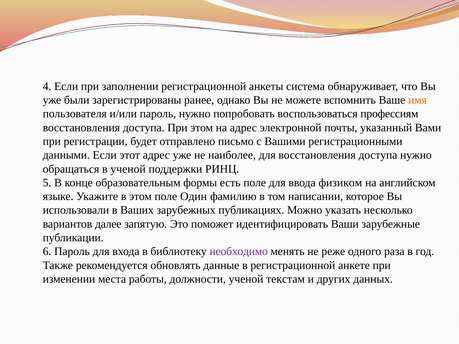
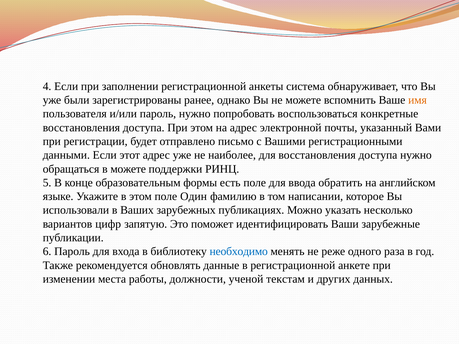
профессиям: профессиям -> конкретные
в ученой: ученой -> можете
физиком: физиком -> обратить
далее: далее -> цифр
необходимо colour: purple -> blue
